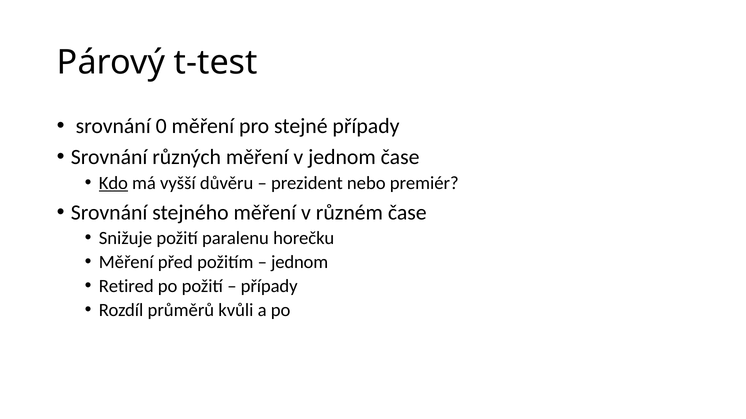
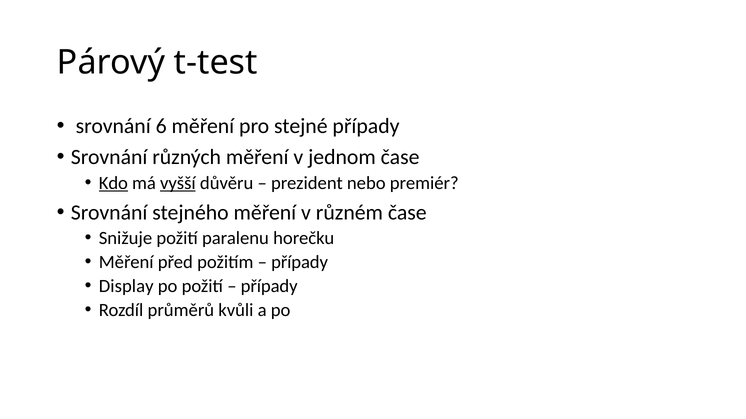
0: 0 -> 6
vyšší underline: none -> present
jednom at (300, 262): jednom -> případy
Retired: Retired -> Display
